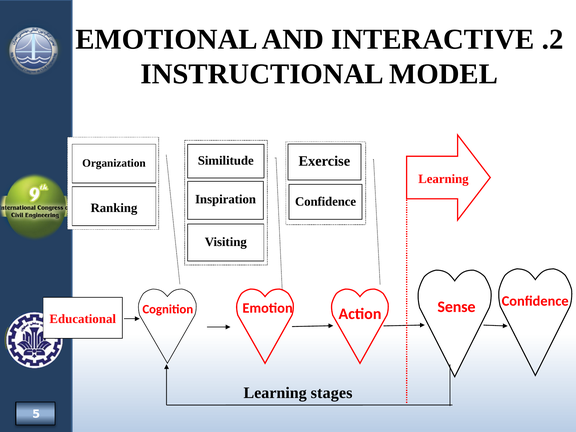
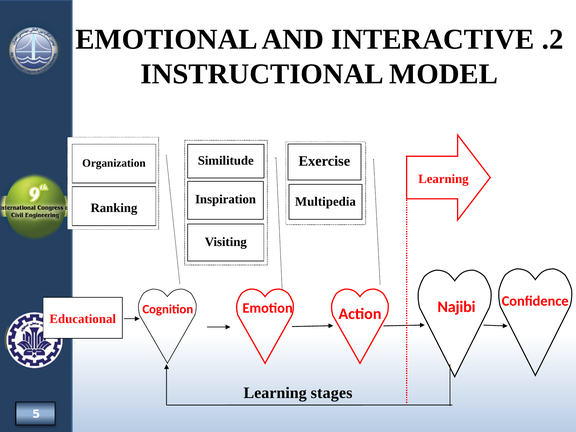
Confidence at (326, 202): Confidence -> Multipedia
Sense: Sense -> Najibi
